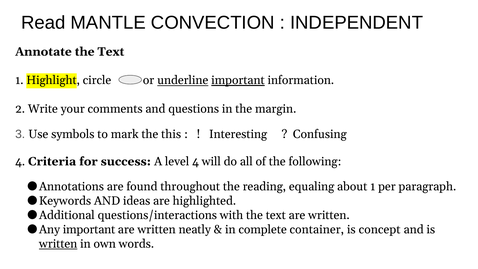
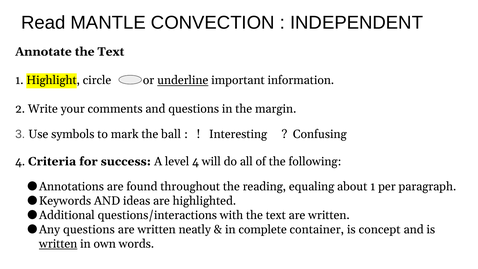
important at (238, 80) underline: present -> none
this: this -> ball
Any important: important -> questions
